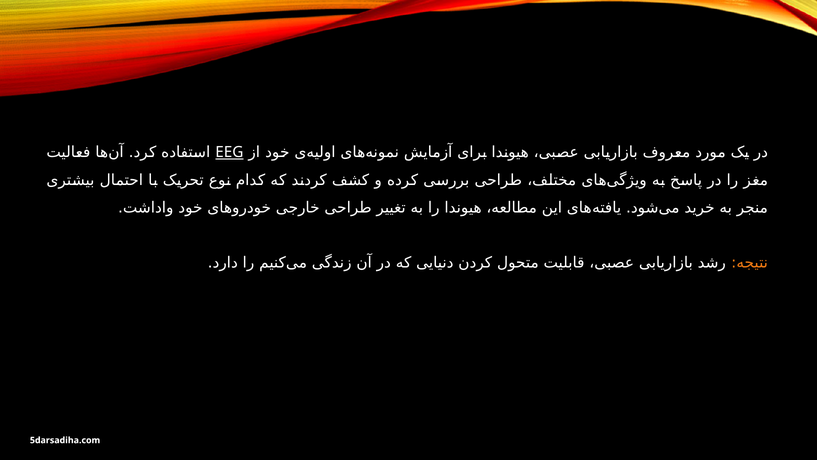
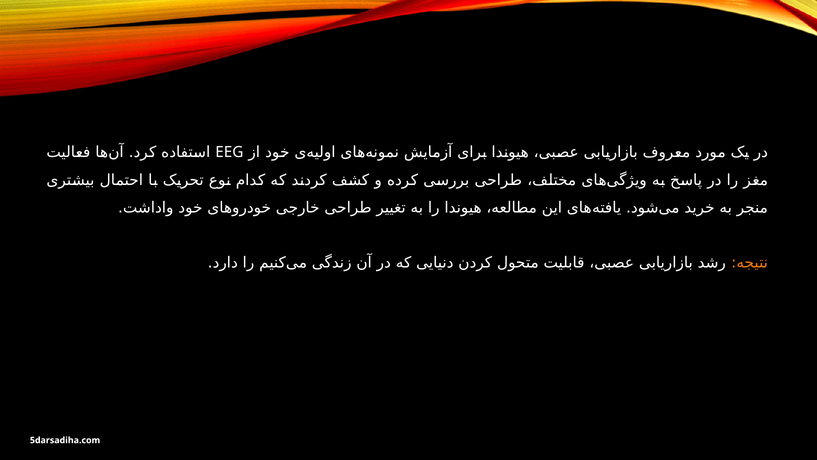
EEG underline: present -> none
